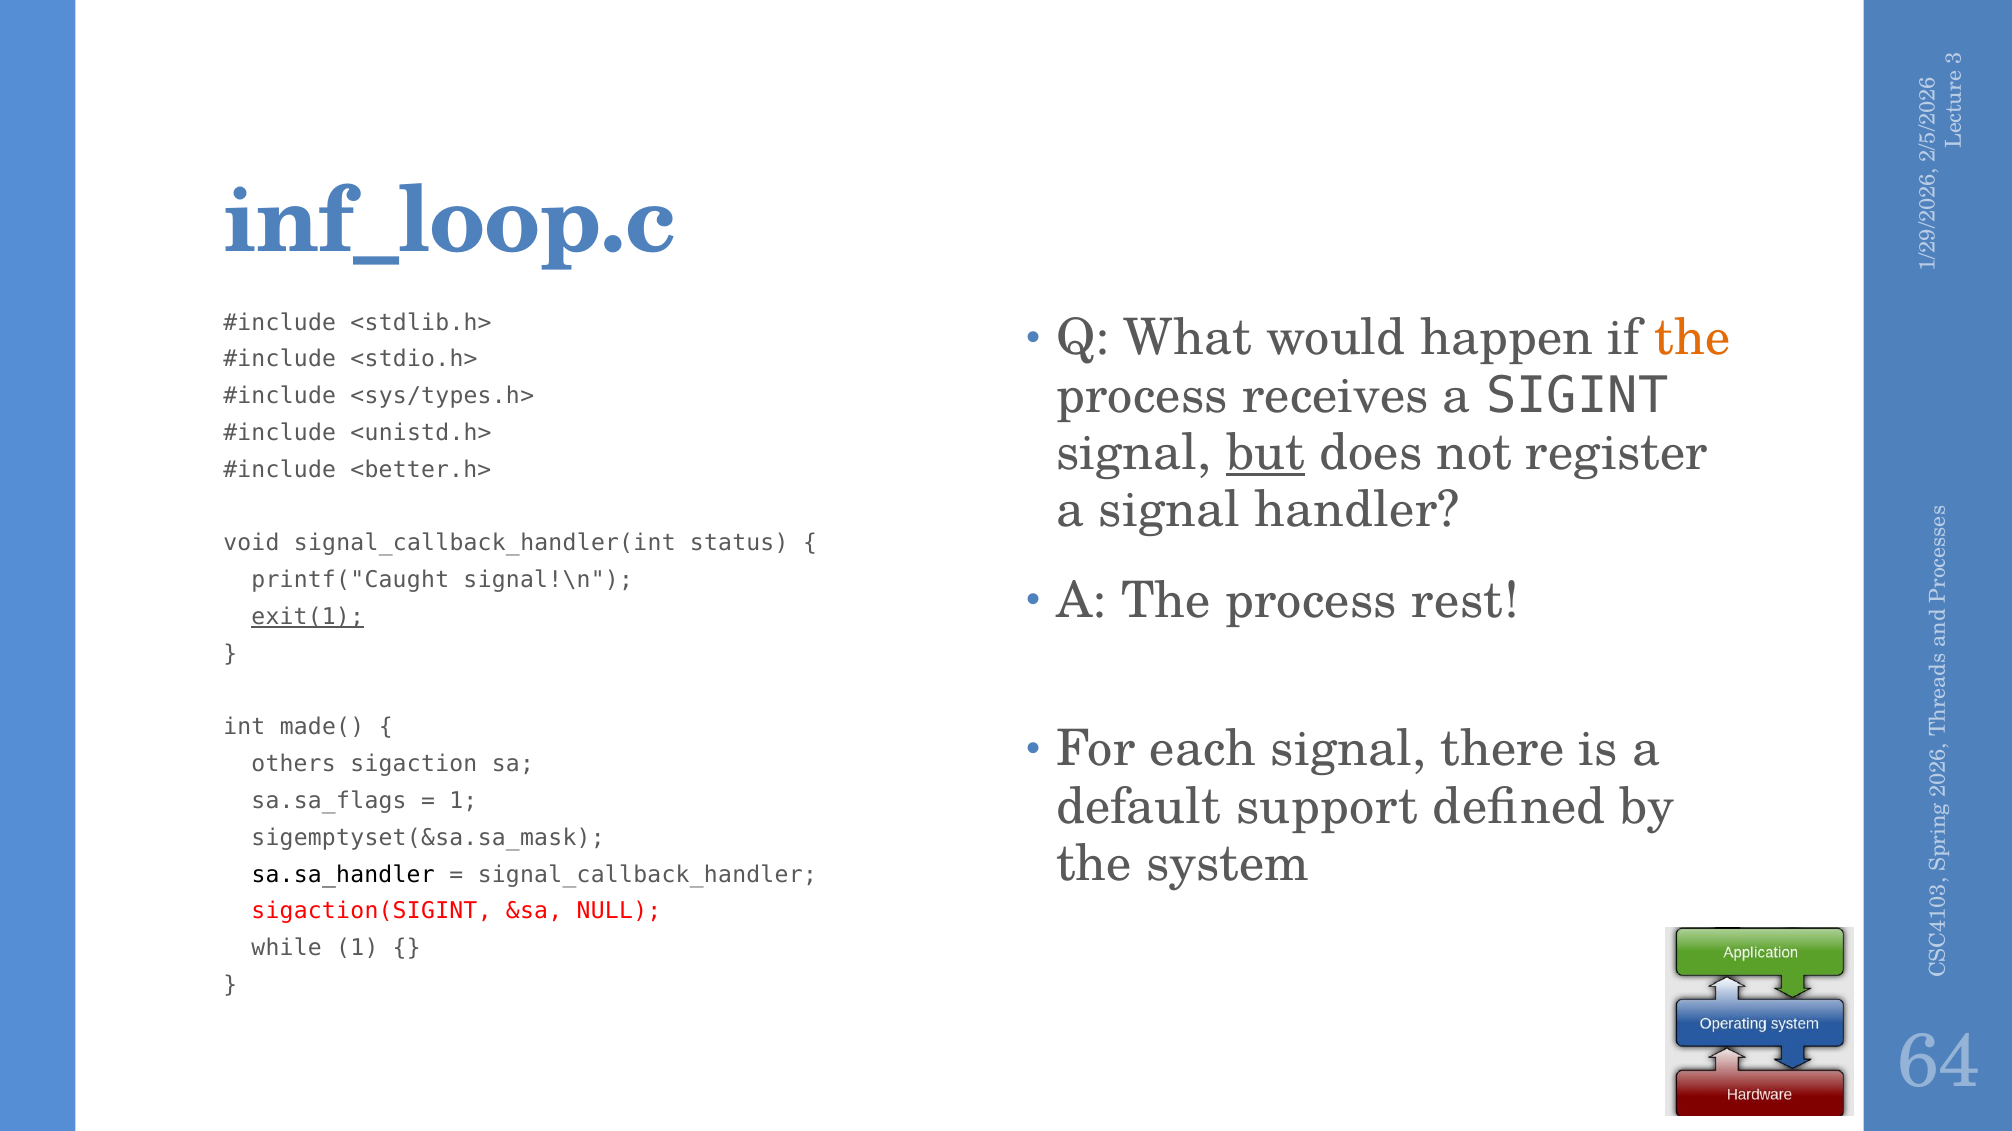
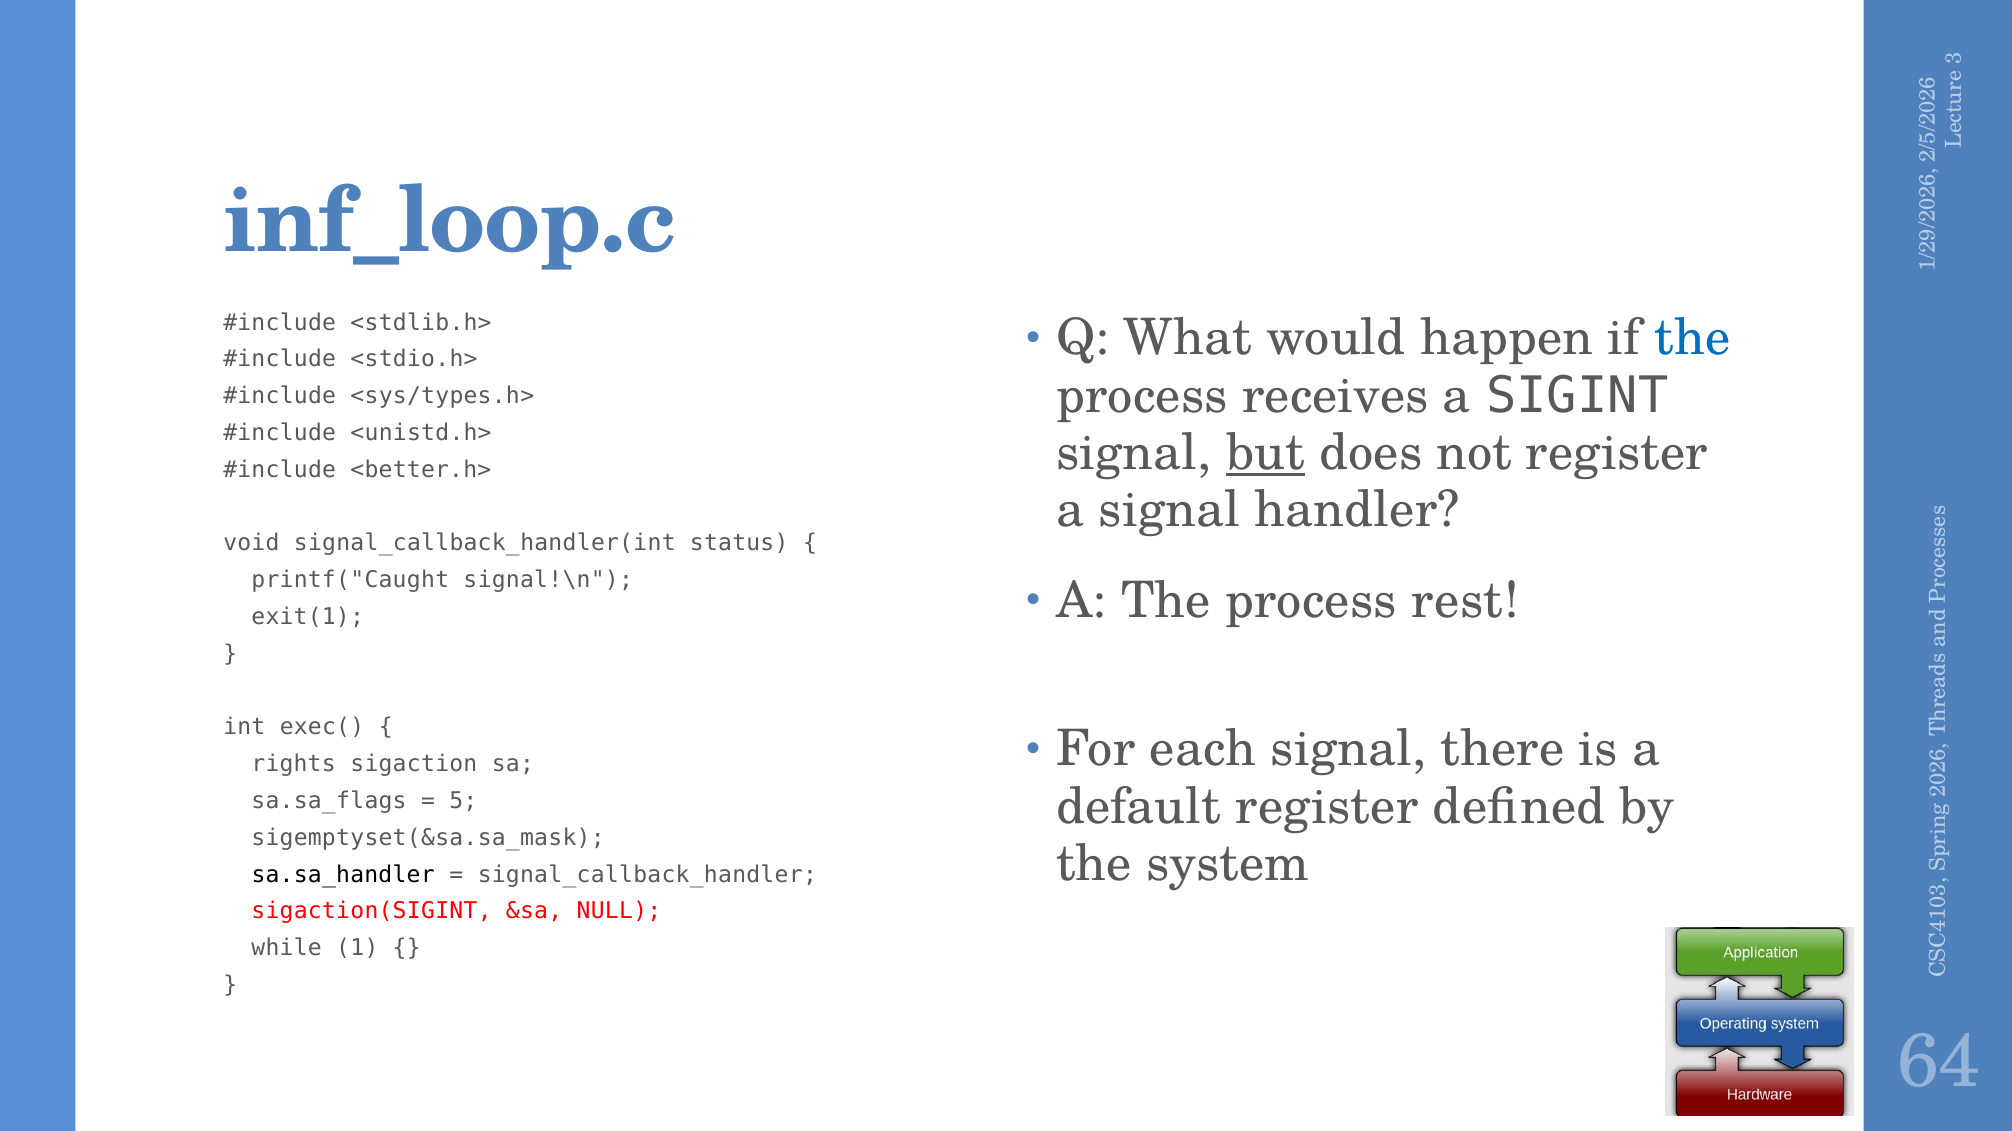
the at (1693, 339) colour: orange -> blue
exit(1 underline: present -> none
made(: made( -> exec(
others: others -> rights
default support: support -> register
1 at (463, 801): 1 -> 5
